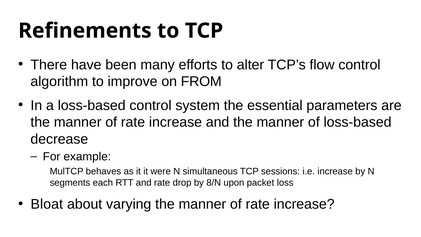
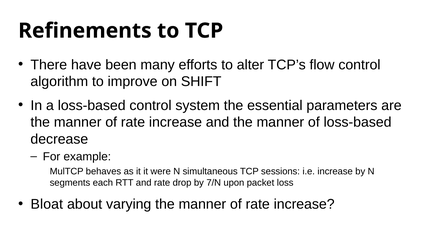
FROM: FROM -> SHIFT
8/N: 8/N -> 7/N
